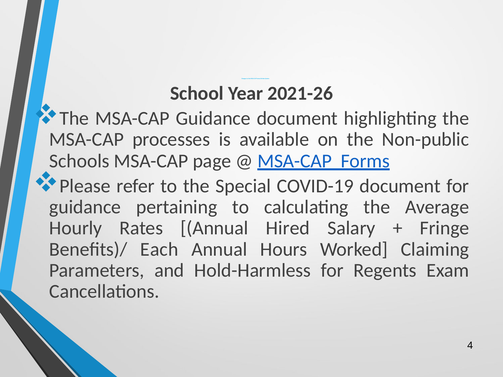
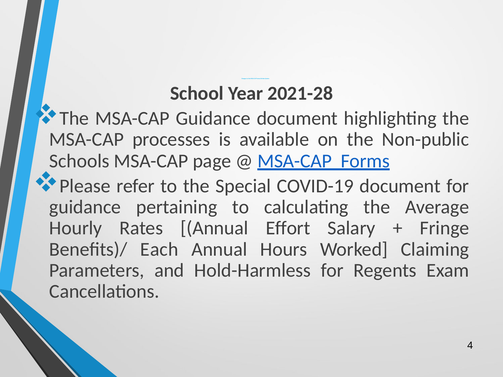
2021-26: 2021-26 -> 2021-28
Hired: Hired -> Effort
